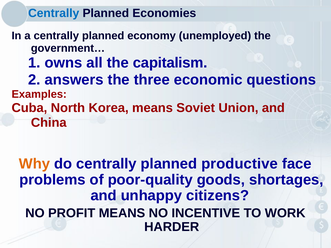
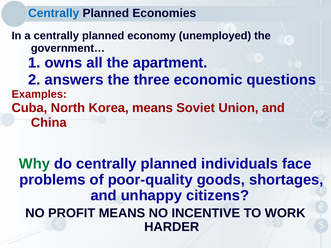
capitalism: capitalism -> apartment
Why colour: orange -> green
productive: productive -> individuals
